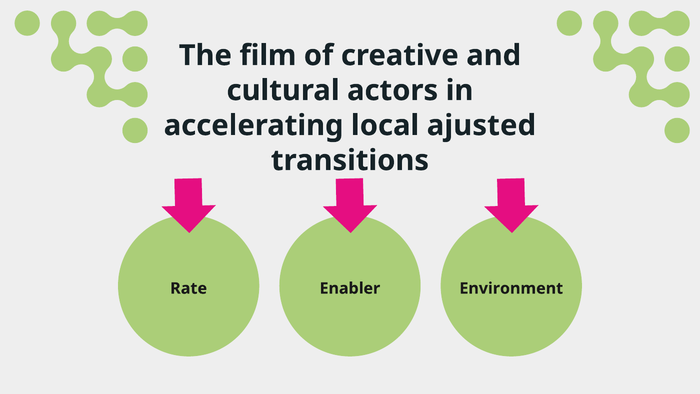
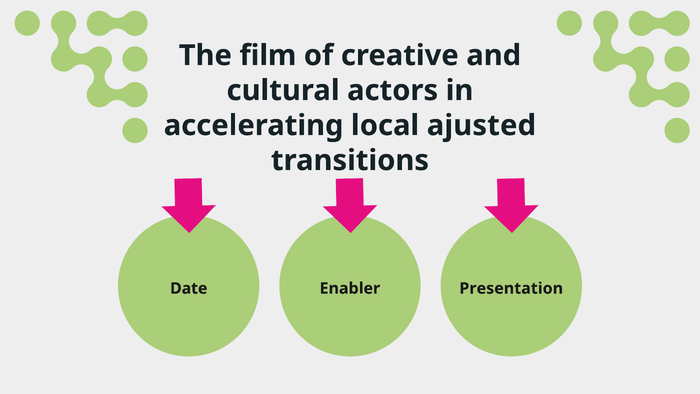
Rate: Rate -> Date
Environment: Environment -> Presentation
